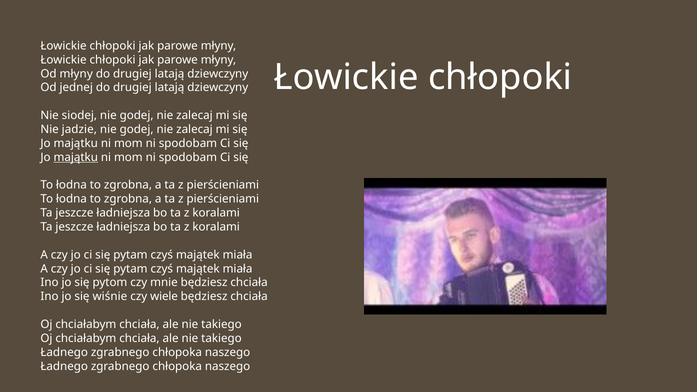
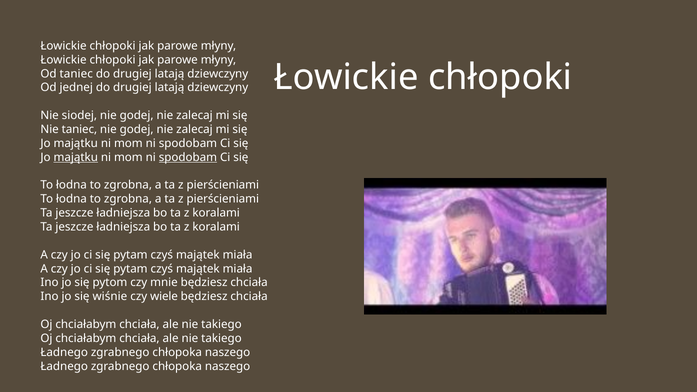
Od młyny: młyny -> taniec
Nie jadzie: jadzie -> taniec
spodobam at (188, 157) underline: none -> present
